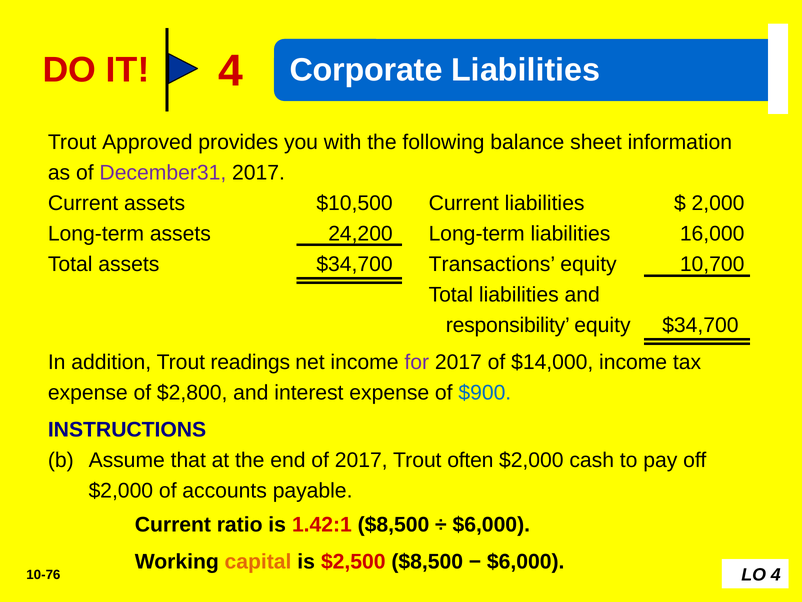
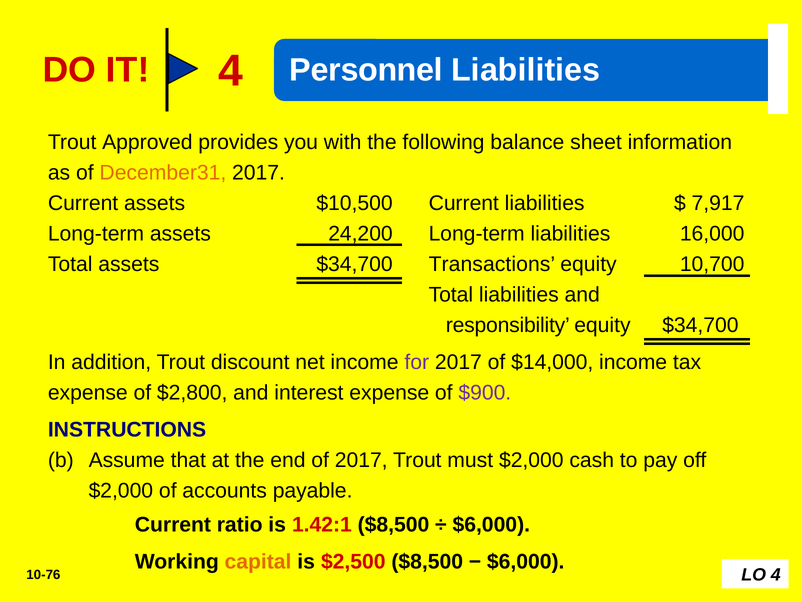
Corporate: Corporate -> Personnel
December31 colour: purple -> orange
2,000: 2,000 -> 7,917
readings: readings -> discount
$900 colour: blue -> purple
often: often -> must
